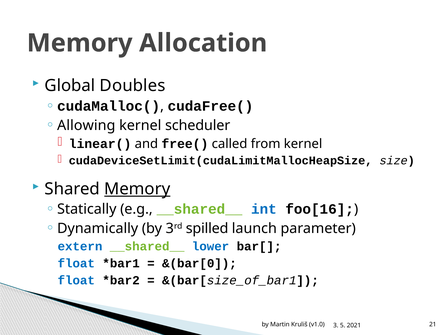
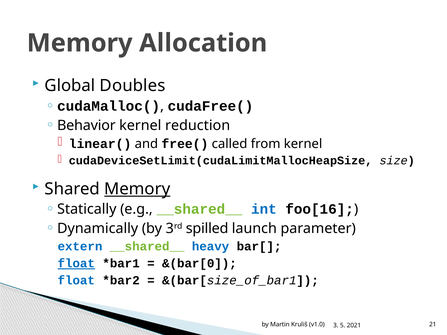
Allowing: Allowing -> Behavior
scheduler: scheduler -> reduction
lower: lower -> heavy
float at (76, 264) underline: none -> present
